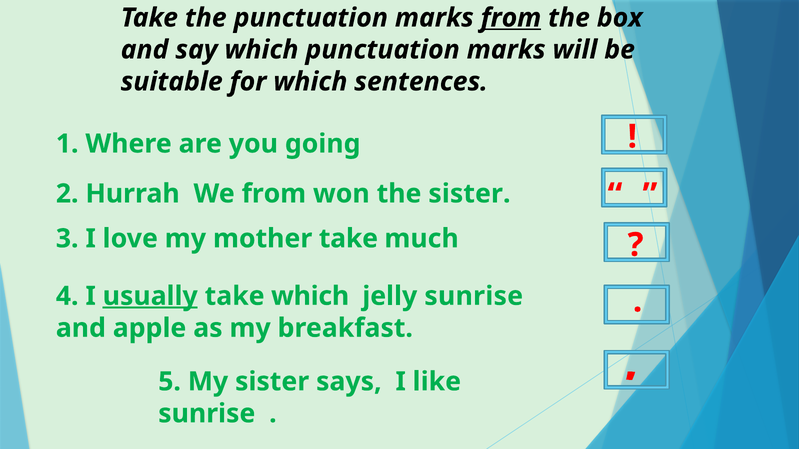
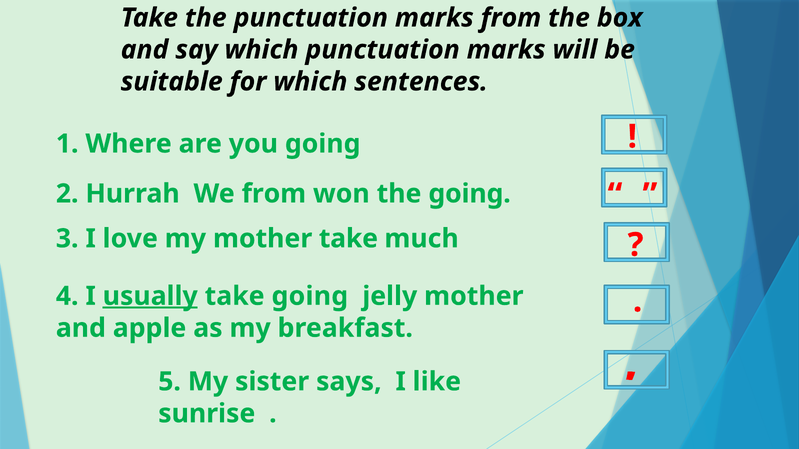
from at (511, 18) underline: present -> none
the sister: sister -> going
take which: which -> going
jelly sunrise: sunrise -> mother
